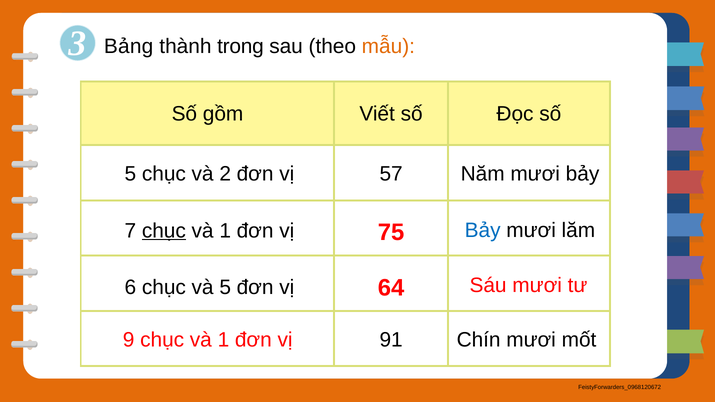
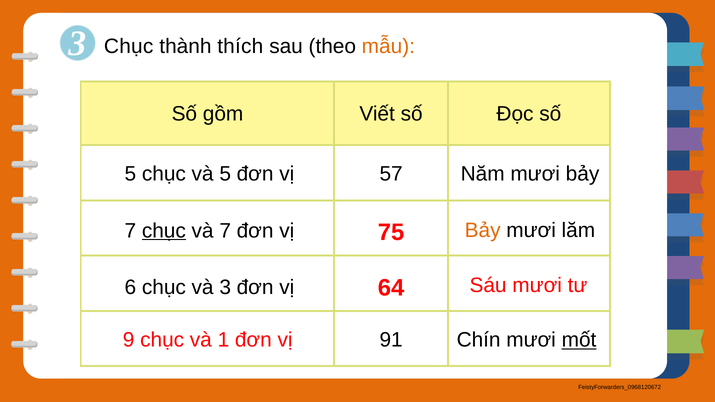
3 Bảng: Bảng -> Chục
trong: trong -> thích
và 2: 2 -> 5
Bảy at (483, 230) colour: blue -> orange
1 at (225, 231): 1 -> 7
và 5: 5 -> 3
mốt underline: none -> present
